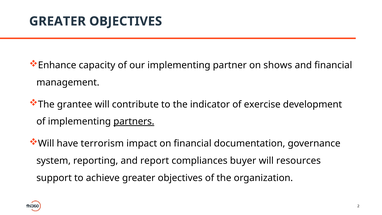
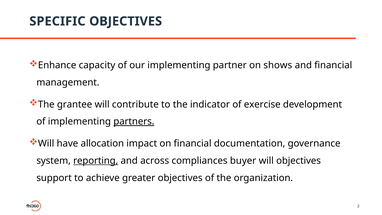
GREATER at (57, 21): GREATER -> SPECIFIC
terrorism: terrorism -> allocation
reporting underline: none -> present
report: report -> across
will resources: resources -> objectives
